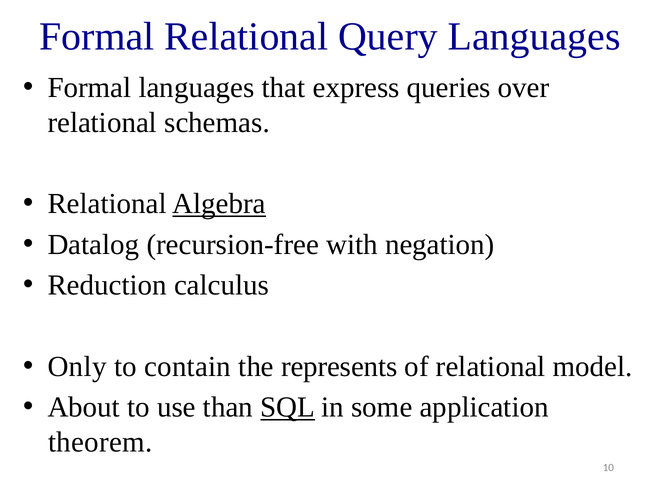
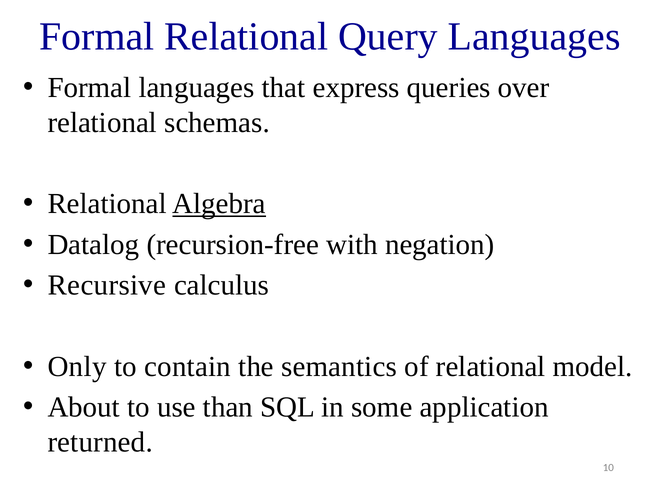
Reduction: Reduction -> Recursive
represents: represents -> semantics
SQL underline: present -> none
theorem: theorem -> returned
